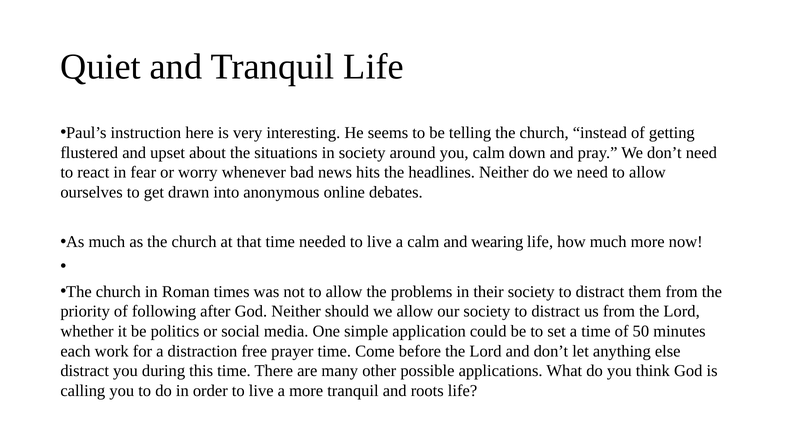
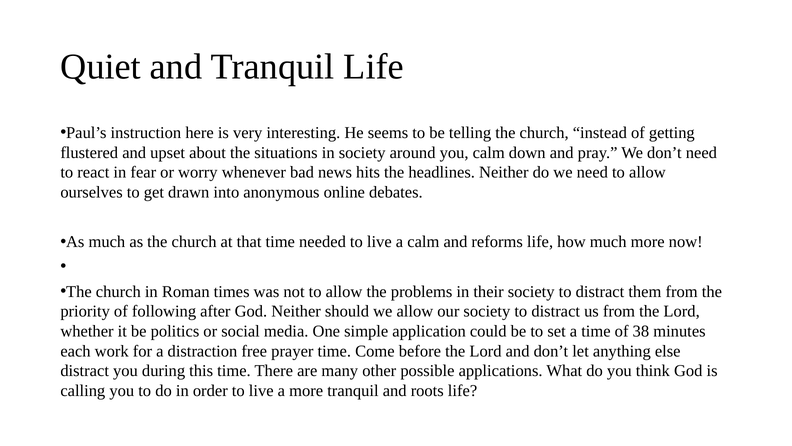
wearing: wearing -> reforms
50: 50 -> 38
